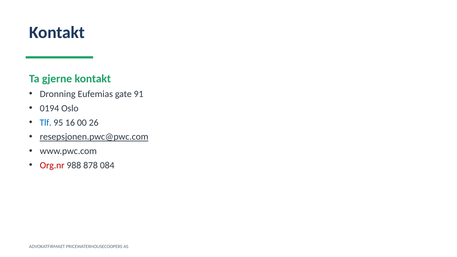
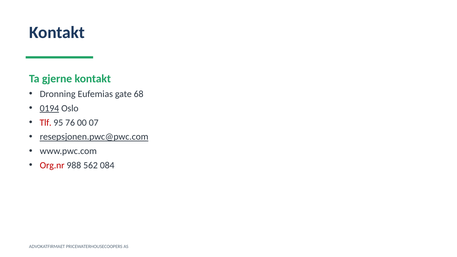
91: 91 -> 68
0194 underline: none -> present
Tlf colour: blue -> red
16: 16 -> 76
26: 26 -> 07
878: 878 -> 562
